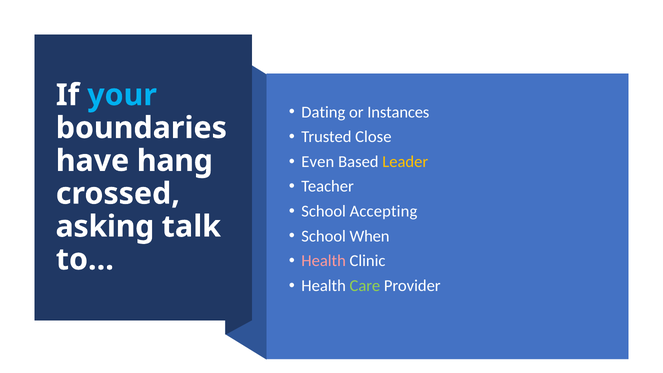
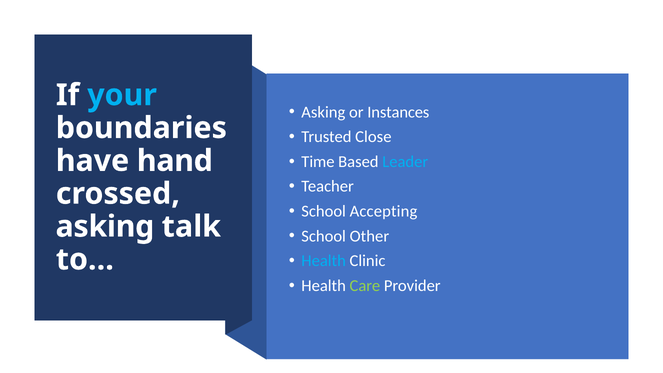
Dating at (323, 112): Dating -> Asking
Even: Even -> Time
Leader colour: yellow -> light blue
hang: hang -> hand
When: When -> Other
Health at (324, 261) colour: pink -> light blue
